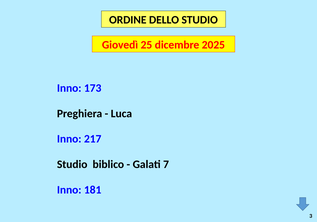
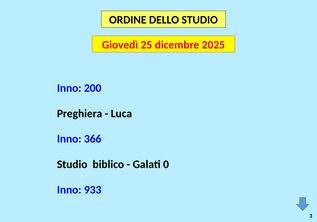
173: 173 -> 200
217: 217 -> 366
7: 7 -> 0
181: 181 -> 933
